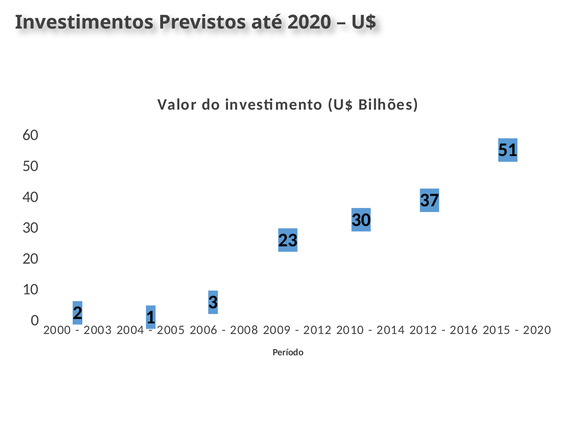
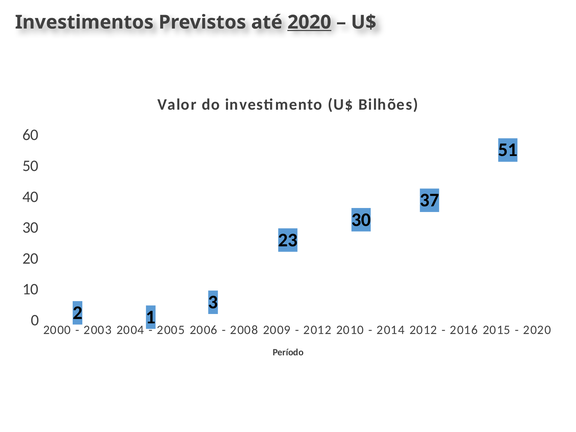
2020 at (309, 22) underline: none -> present
